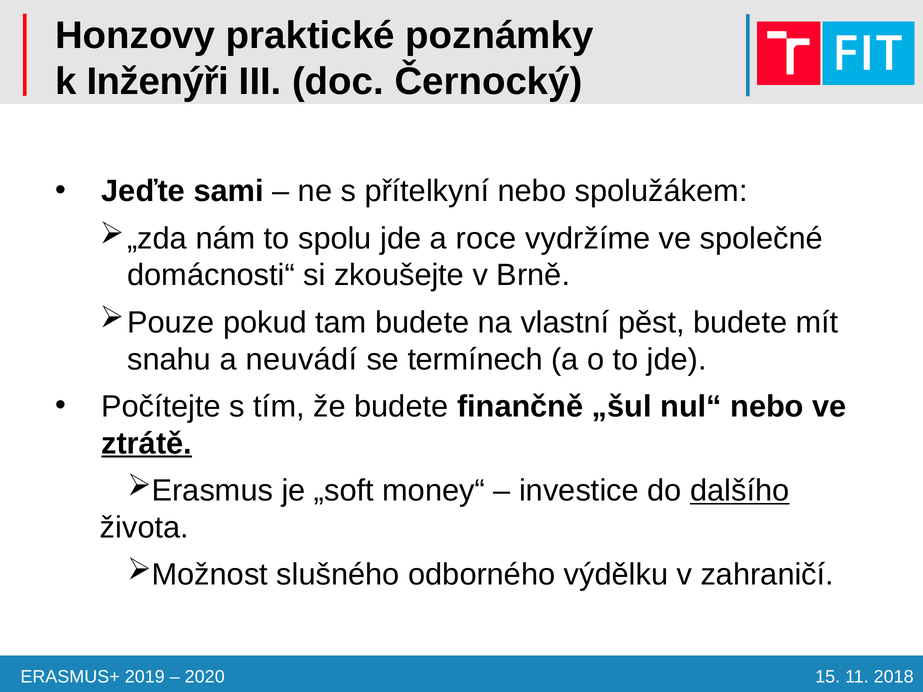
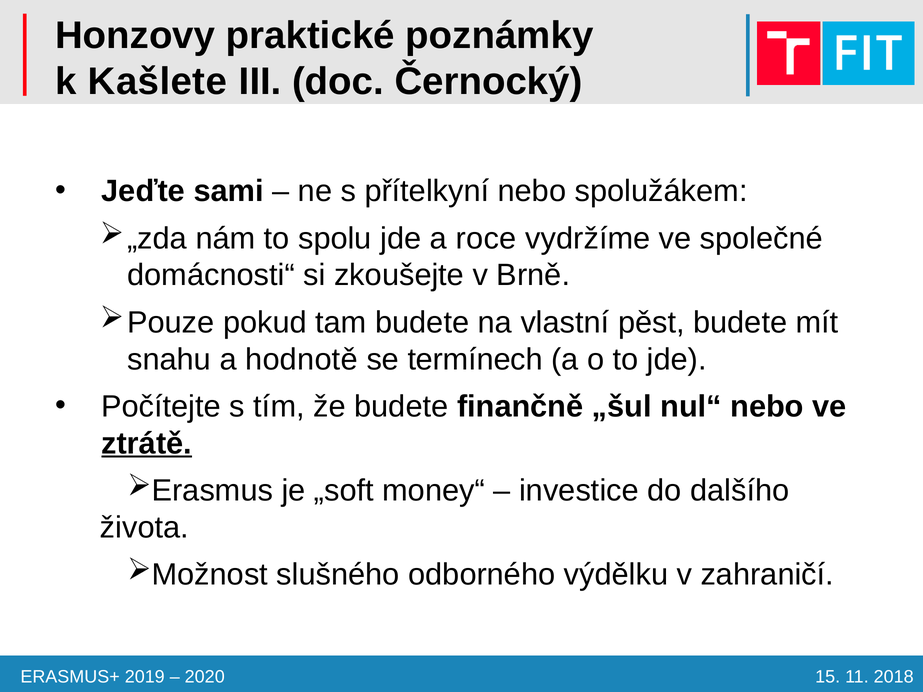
Inženýři: Inženýři -> Kašlete
neuvádí: neuvádí -> hodnotě
dalšího underline: present -> none
